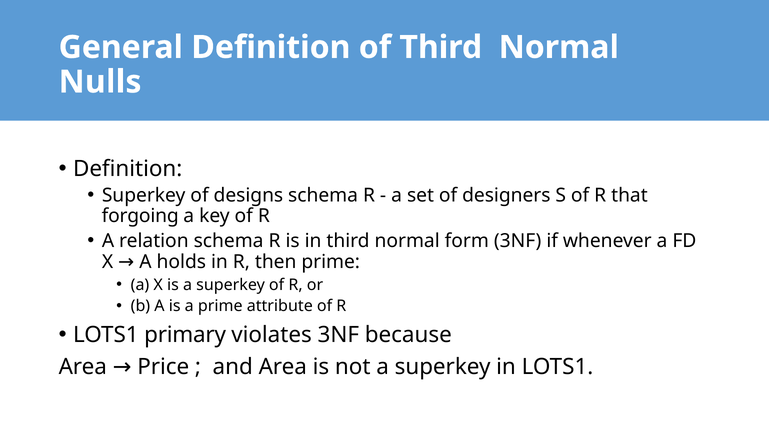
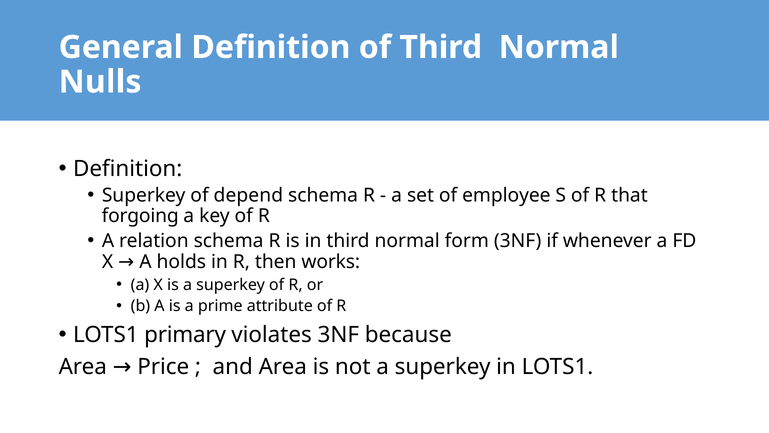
designs: designs -> depend
designers: designers -> employee
then prime: prime -> works
